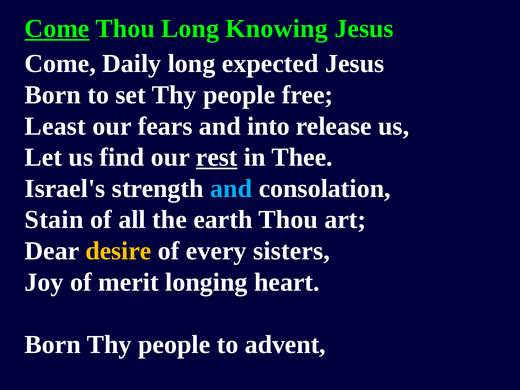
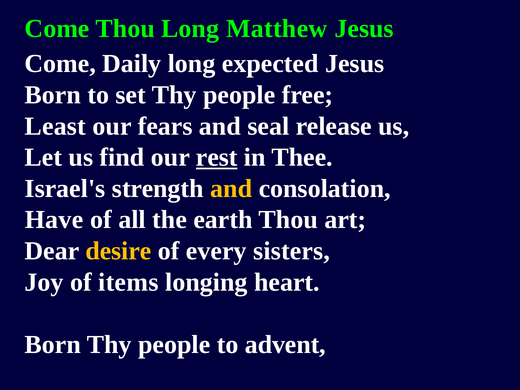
Come at (57, 29) underline: present -> none
Knowing: Knowing -> Matthew
into: into -> seal
and at (231, 189) colour: light blue -> yellow
Stain: Stain -> Have
merit: merit -> items
